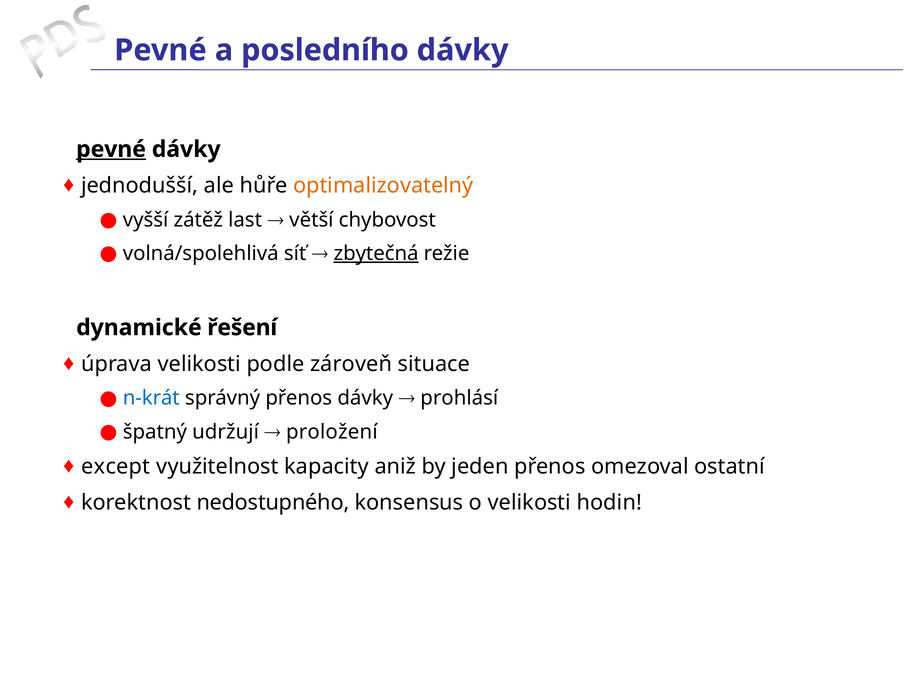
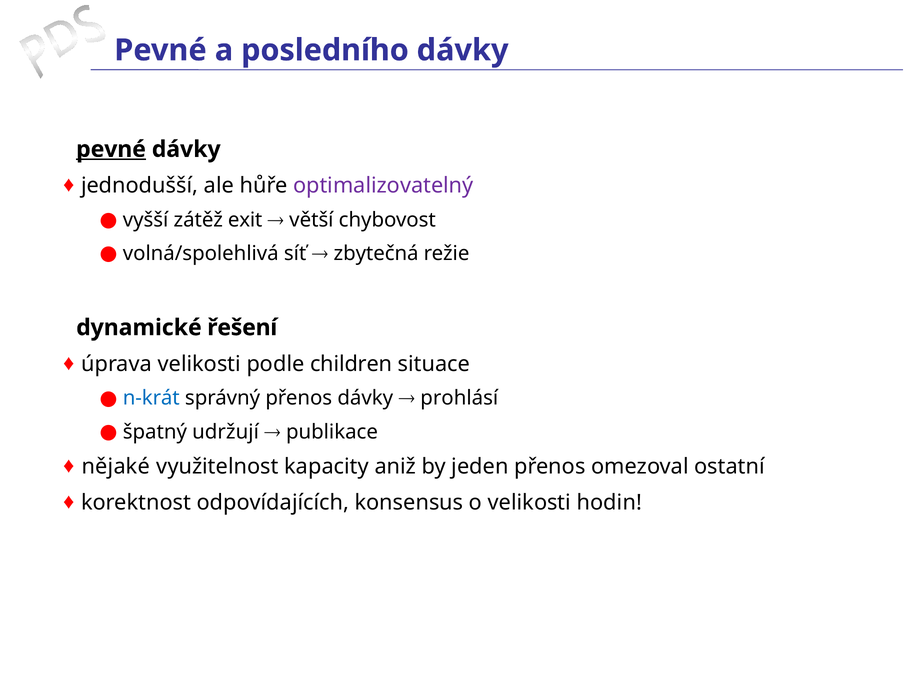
optimalizovatelný colour: orange -> purple
last: last -> exit
zbytečná underline: present -> none
zároveň: zároveň -> children
proložení: proložení -> publikace
except: except -> nějaké
nedostupného: nedostupného -> odpovídajících
